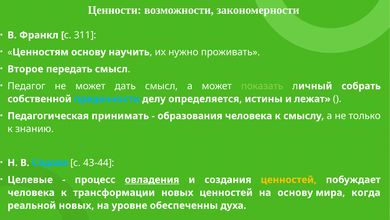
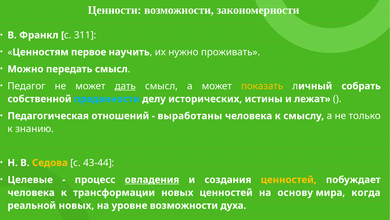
Ценностям основу: основу -> первое
Второе: Второе -> Можно
дать underline: none -> present
показать colour: light green -> yellow
определяется: определяется -> исторических
принимать: принимать -> отношений
образования: образования -> выработаны
Седова colour: light blue -> yellow
уровне обеспеченны: обеспеченны -> возможности
